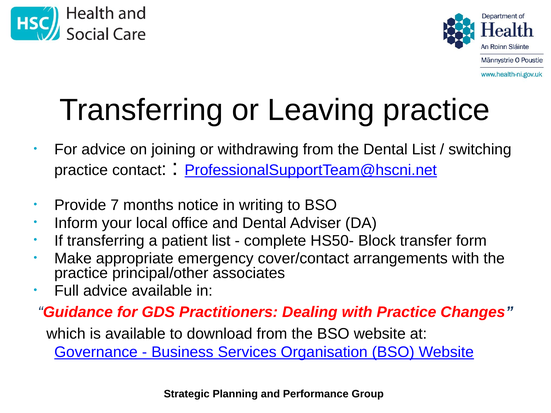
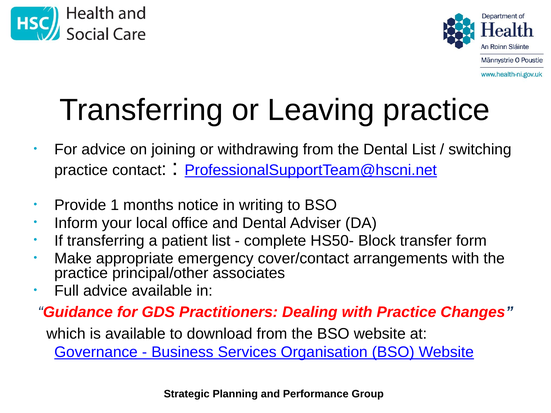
7: 7 -> 1
